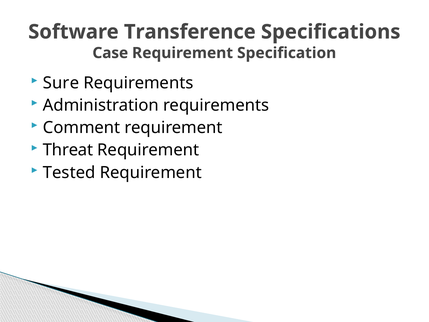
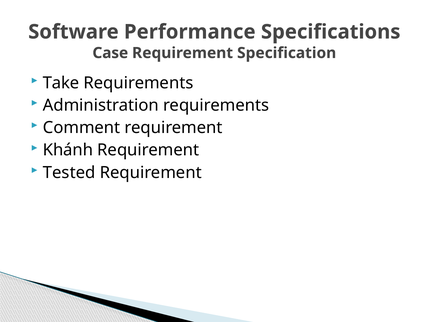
Transference: Transference -> Performance
Sure: Sure -> Take
Threat: Threat -> Khánh
